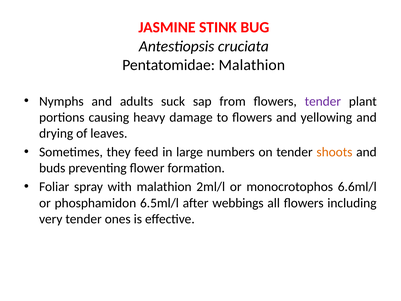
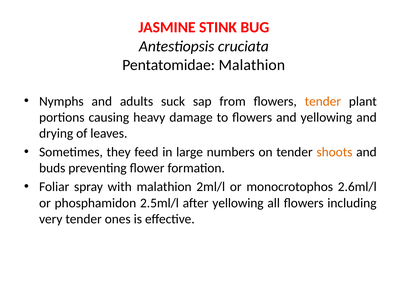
tender at (323, 101) colour: purple -> orange
6.6ml/l: 6.6ml/l -> 2.6ml/l
6.5ml/l: 6.5ml/l -> 2.5ml/l
after webbings: webbings -> yellowing
